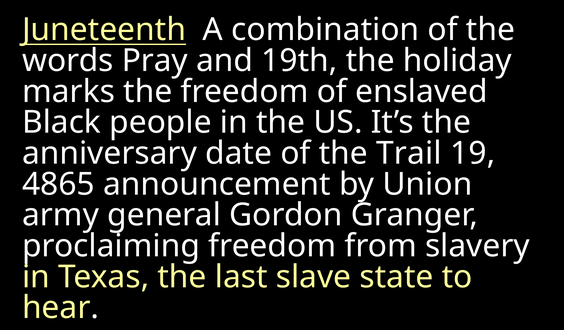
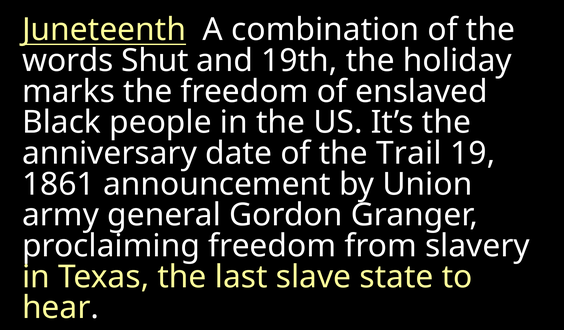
Pray: Pray -> Shut
4865: 4865 -> 1861
